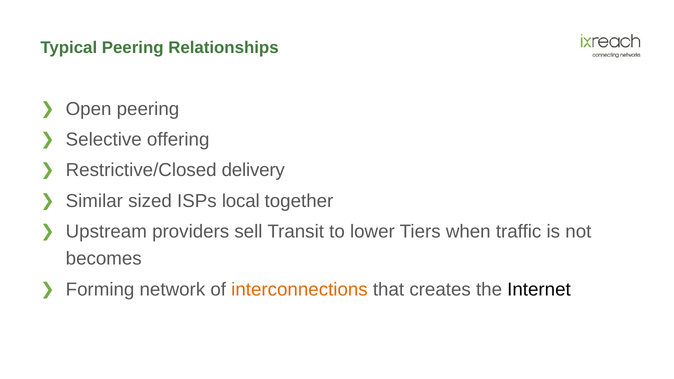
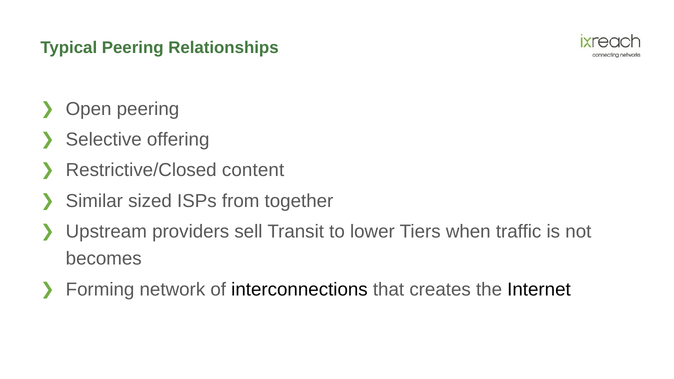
delivery: delivery -> content
local: local -> from
interconnections colour: orange -> black
